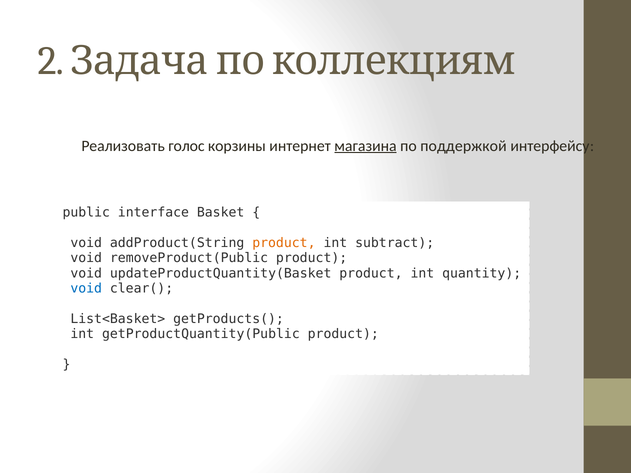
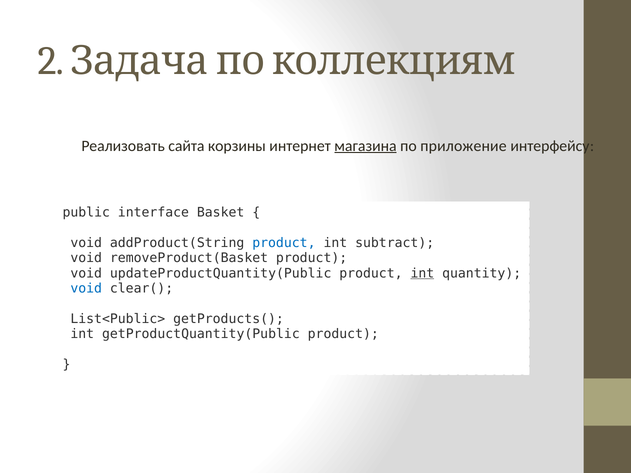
голос: голос -> сайта
поддержкой: поддержкой -> приложение
product at (284, 243) colour: orange -> blue
removeProduct(Public: removeProduct(Public -> removeProduct(Basket
updateProductQuantity(Basket: updateProductQuantity(Basket -> updateProductQuantity(Public
int at (422, 273) underline: none -> present
List<Basket>: List<Basket> -> List<Public>
